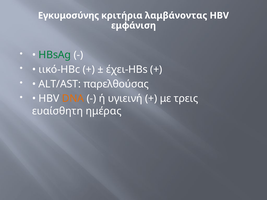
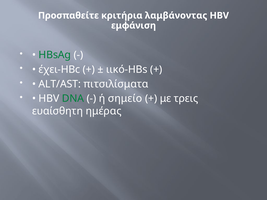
Εγκυμοσύνης: Εγκυμοσύνης -> Προσπαθείτε
ιικό-HBc: ιικό-HBc -> έχει-HBc
έχει-HBs: έχει-HBs -> ιικό-HBs
παρελθούσας: παρελθούσας -> πιτσιλίσματα
DNA colour: orange -> green
υγιεινή: υγιεινή -> σημείο
